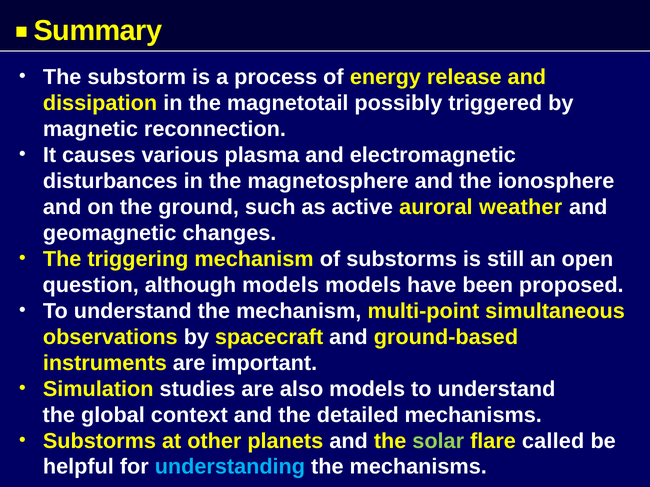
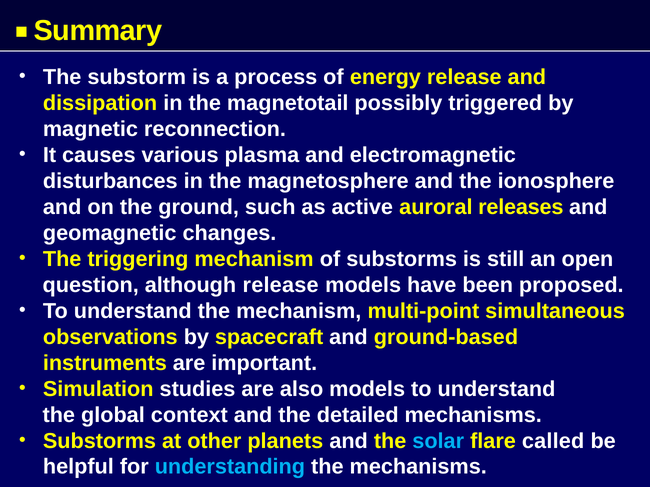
weather: weather -> releases
although models: models -> release
solar colour: light green -> light blue
